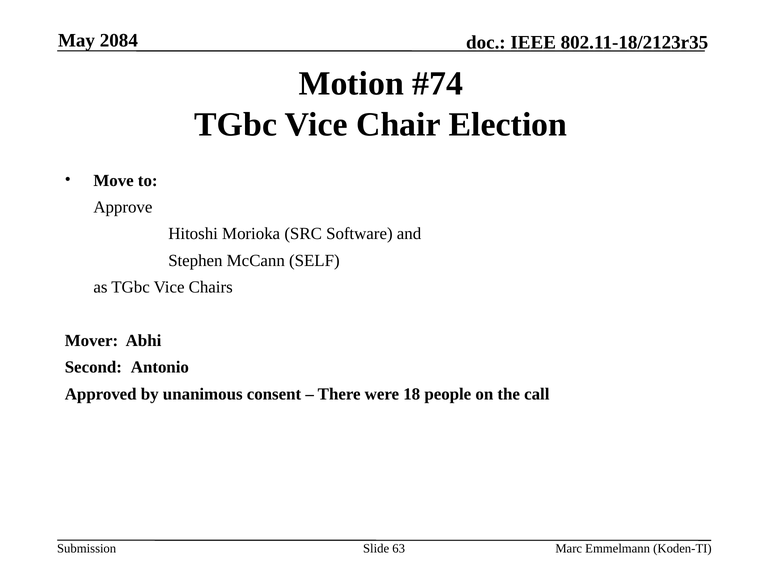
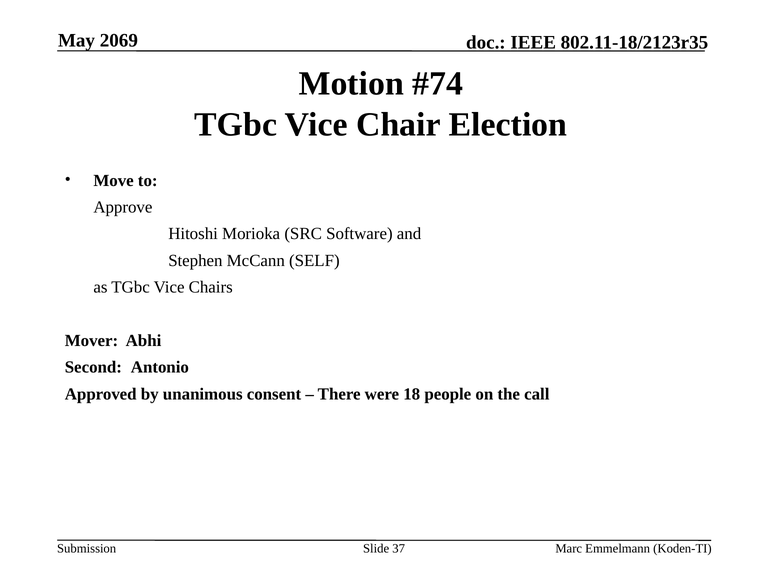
2084: 2084 -> 2069
63: 63 -> 37
